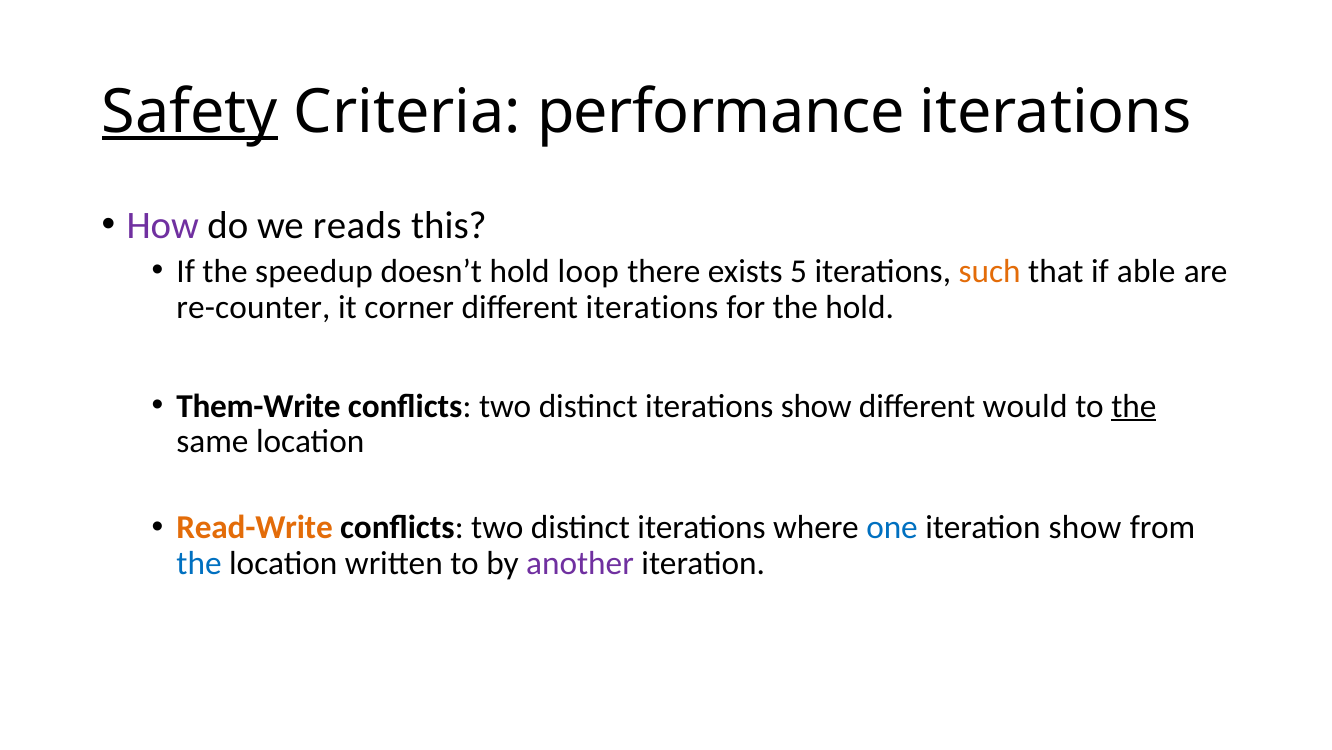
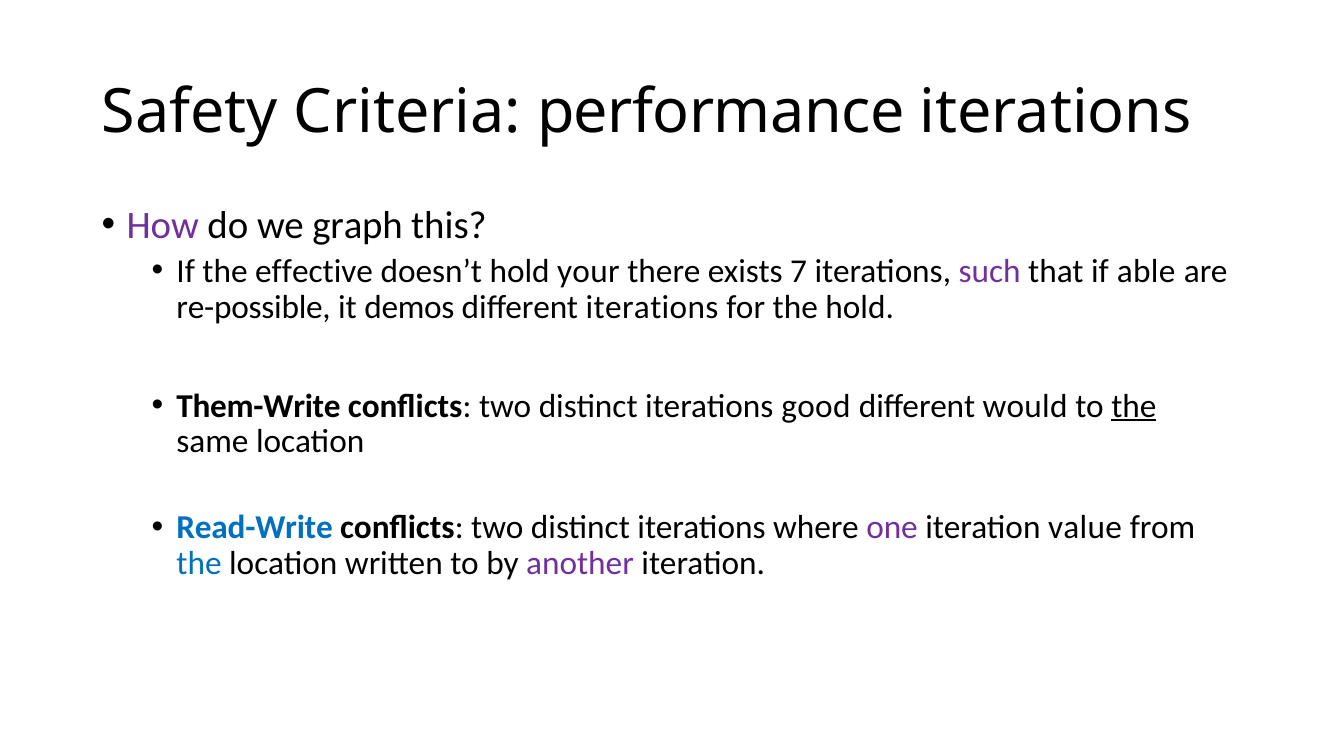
Safety underline: present -> none
reads: reads -> graph
speedup: speedup -> effective
loop: loop -> your
5: 5 -> 7
such colour: orange -> purple
re-counter: re-counter -> re-possible
corner: corner -> demos
iterations show: show -> good
Read-Write colour: orange -> blue
one colour: blue -> purple
iteration show: show -> value
